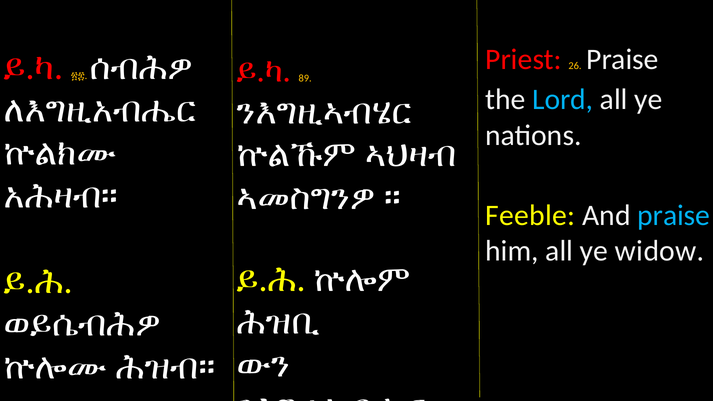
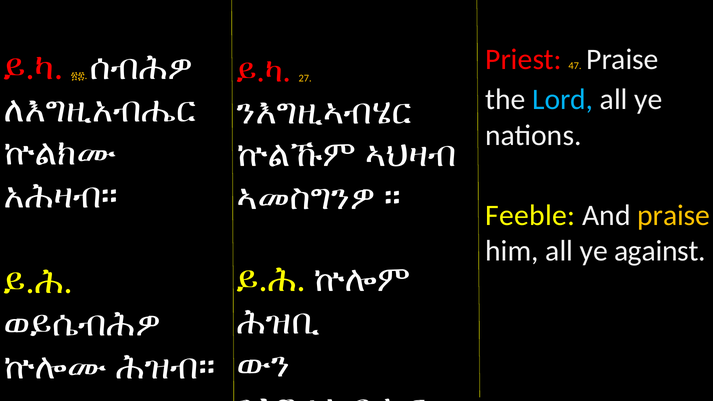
26: 26 -> 47
89: 89 -> 27
praise at (674, 215) colour: light blue -> yellow
widow: widow -> against
